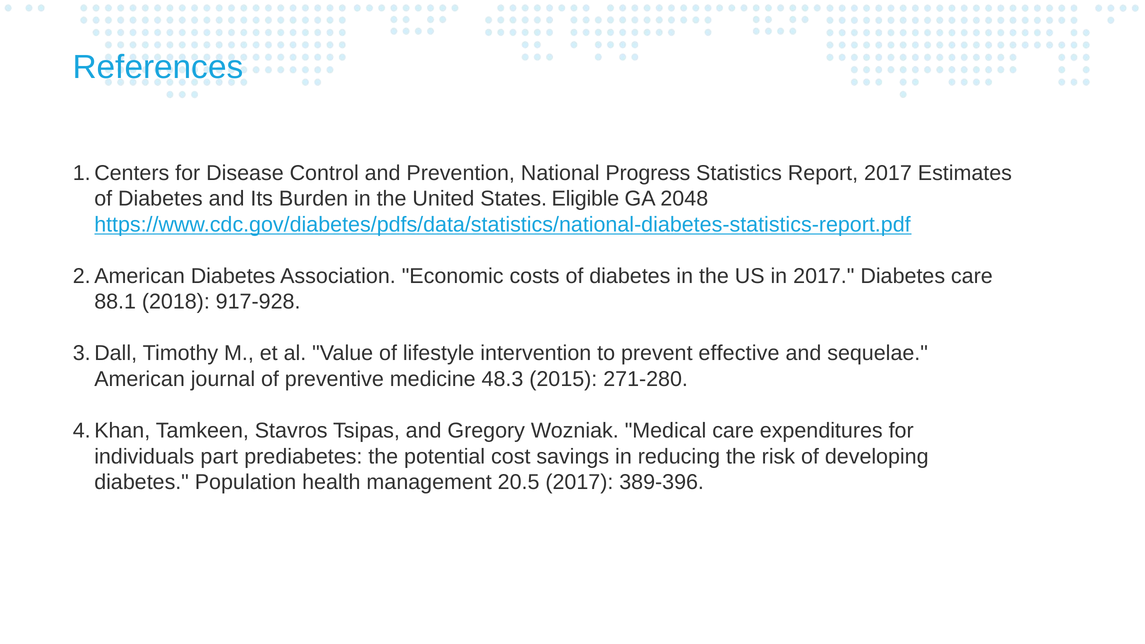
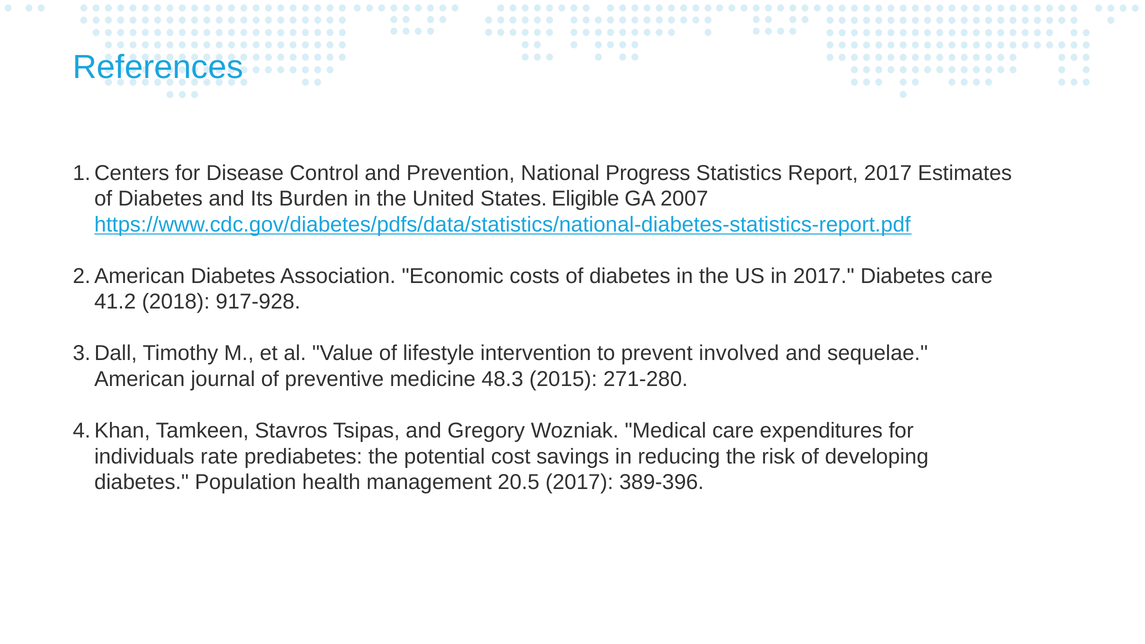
2048: 2048 -> 2007
88.1: 88.1 -> 41.2
effective: effective -> involved
part: part -> rate
